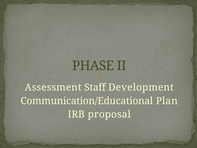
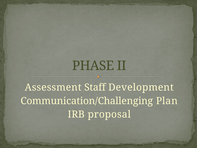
Communication/Educational: Communication/Educational -> Communication/Challenging
